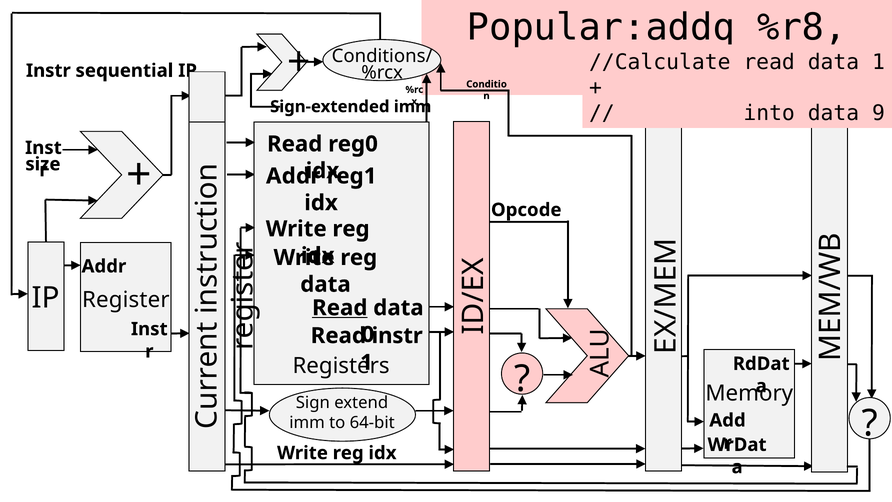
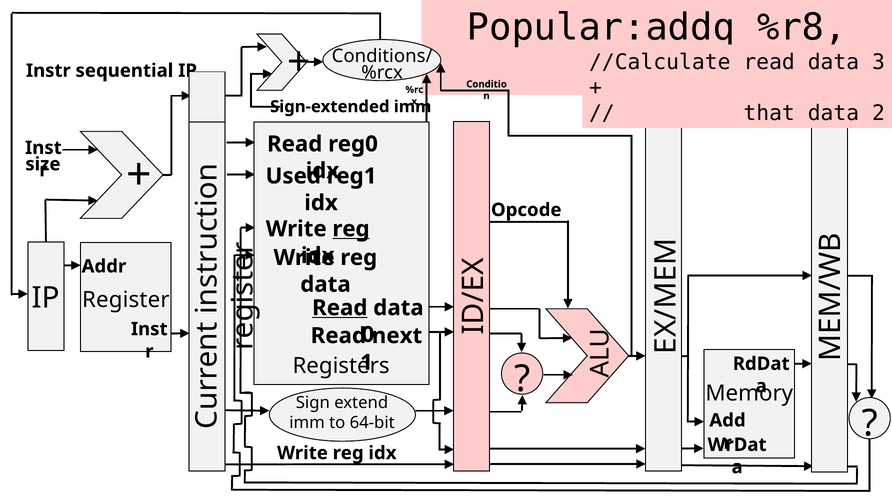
data 1: 1 -> 3
into: into -> that
9: 9 -> 2
Addr at (293, 176): Addr -> Used
reg at (351, 229) underline: none -> present
Read instr: instr -> next
